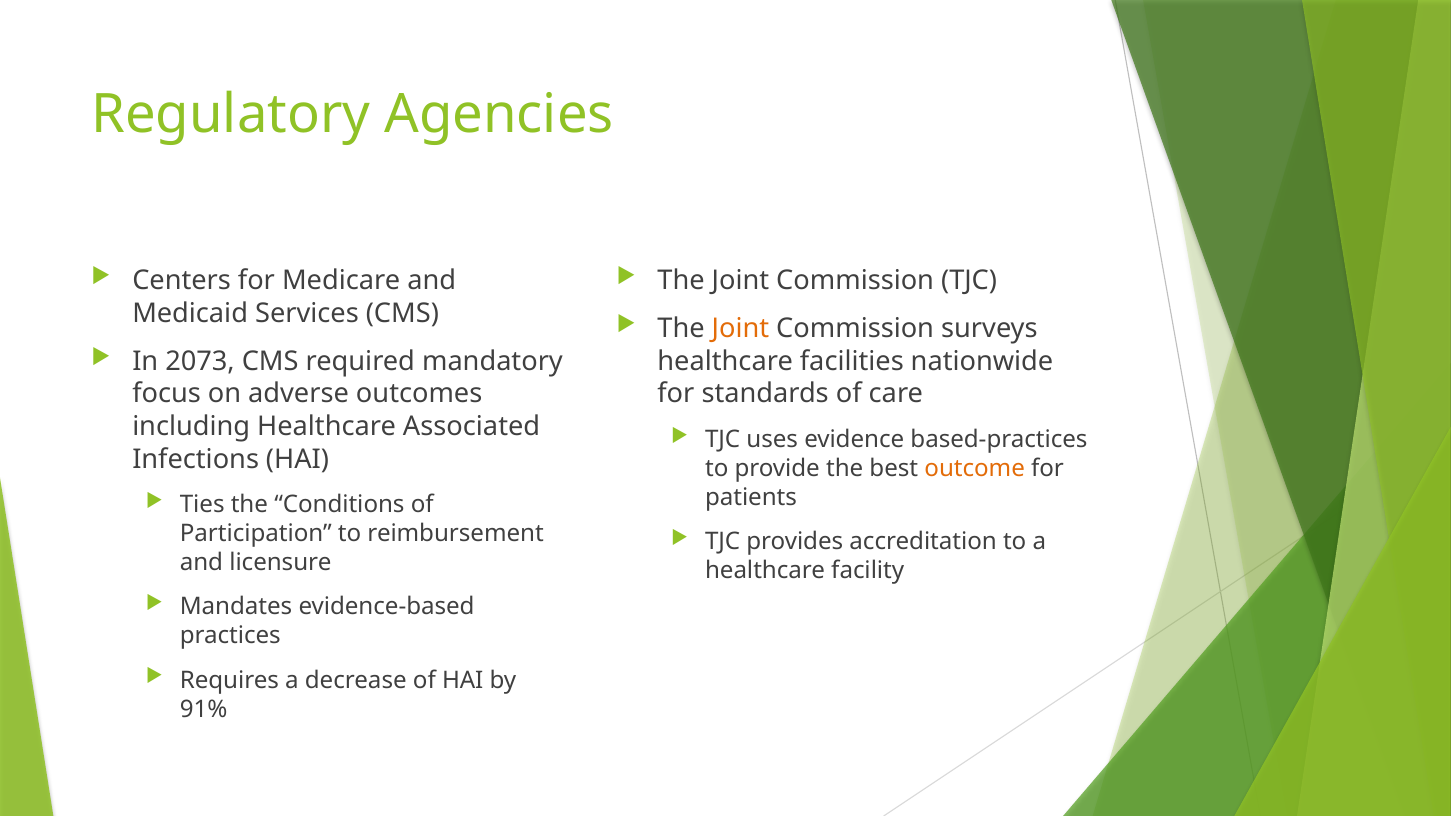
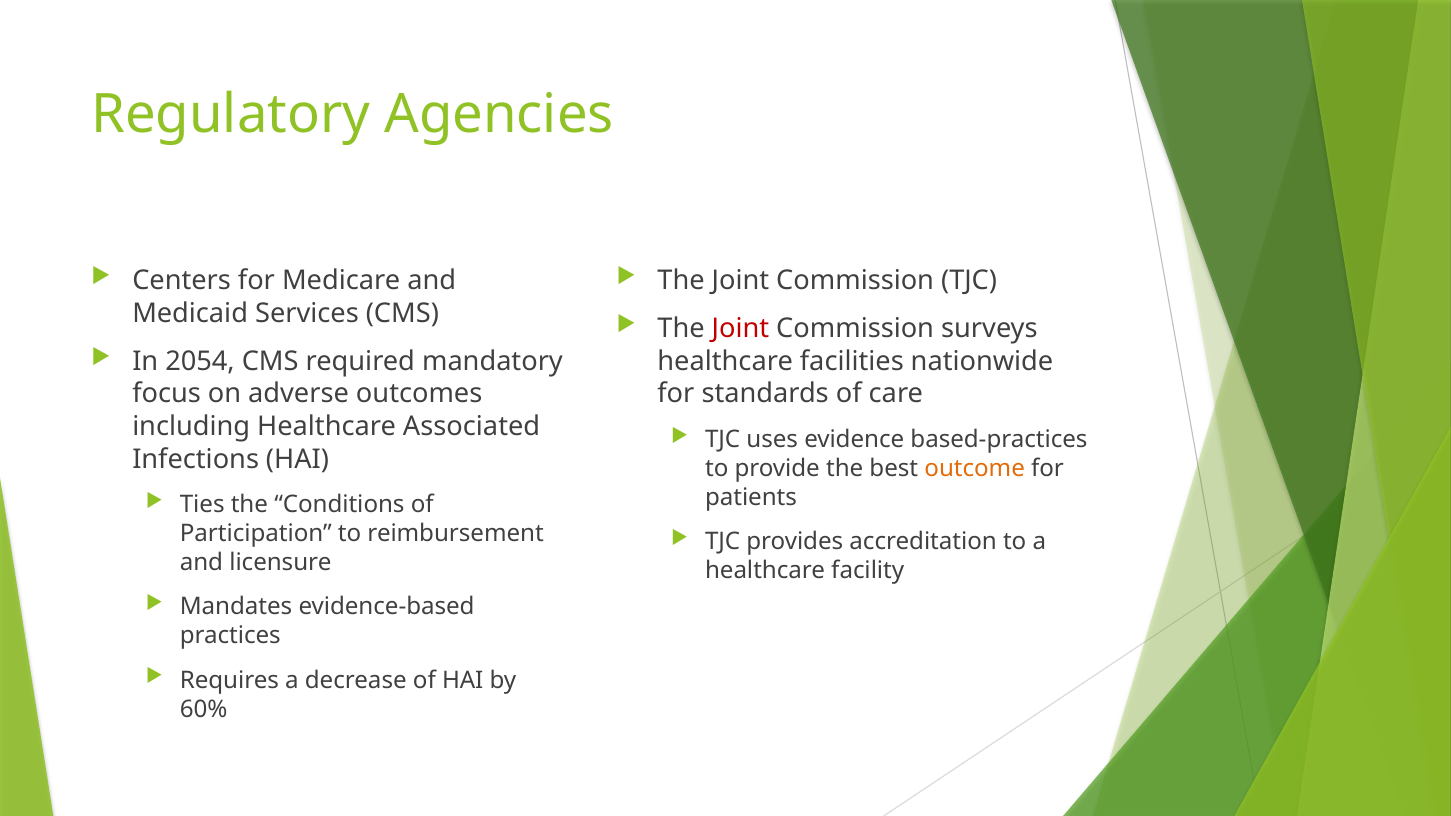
Joint at (740, 329) colour: orange -> red
2073: 2073 -> 2054
91%: 91% -> 60%
